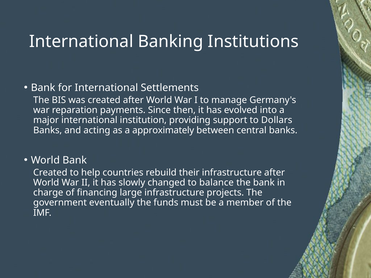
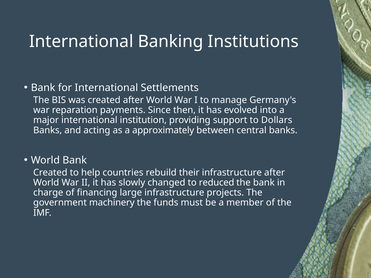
balance: balance -> reduced
eventually: eventually -> machinery
